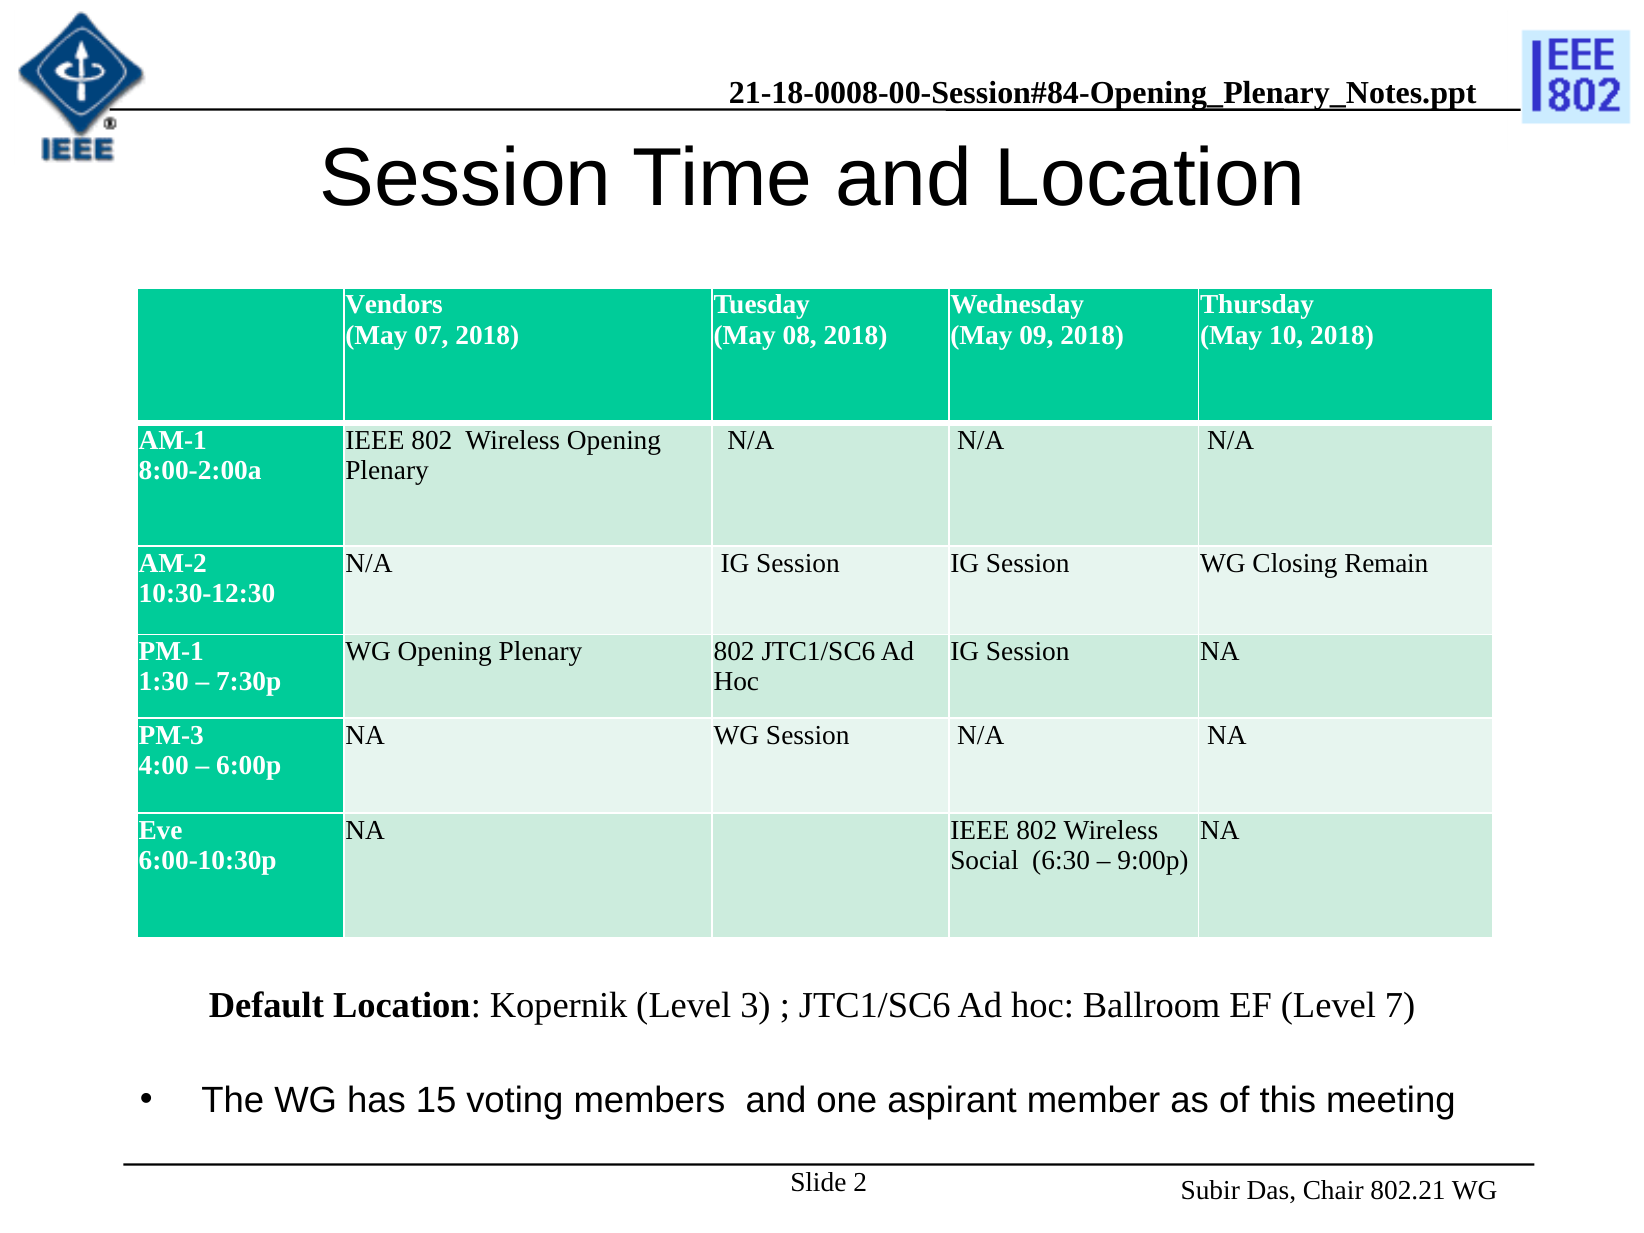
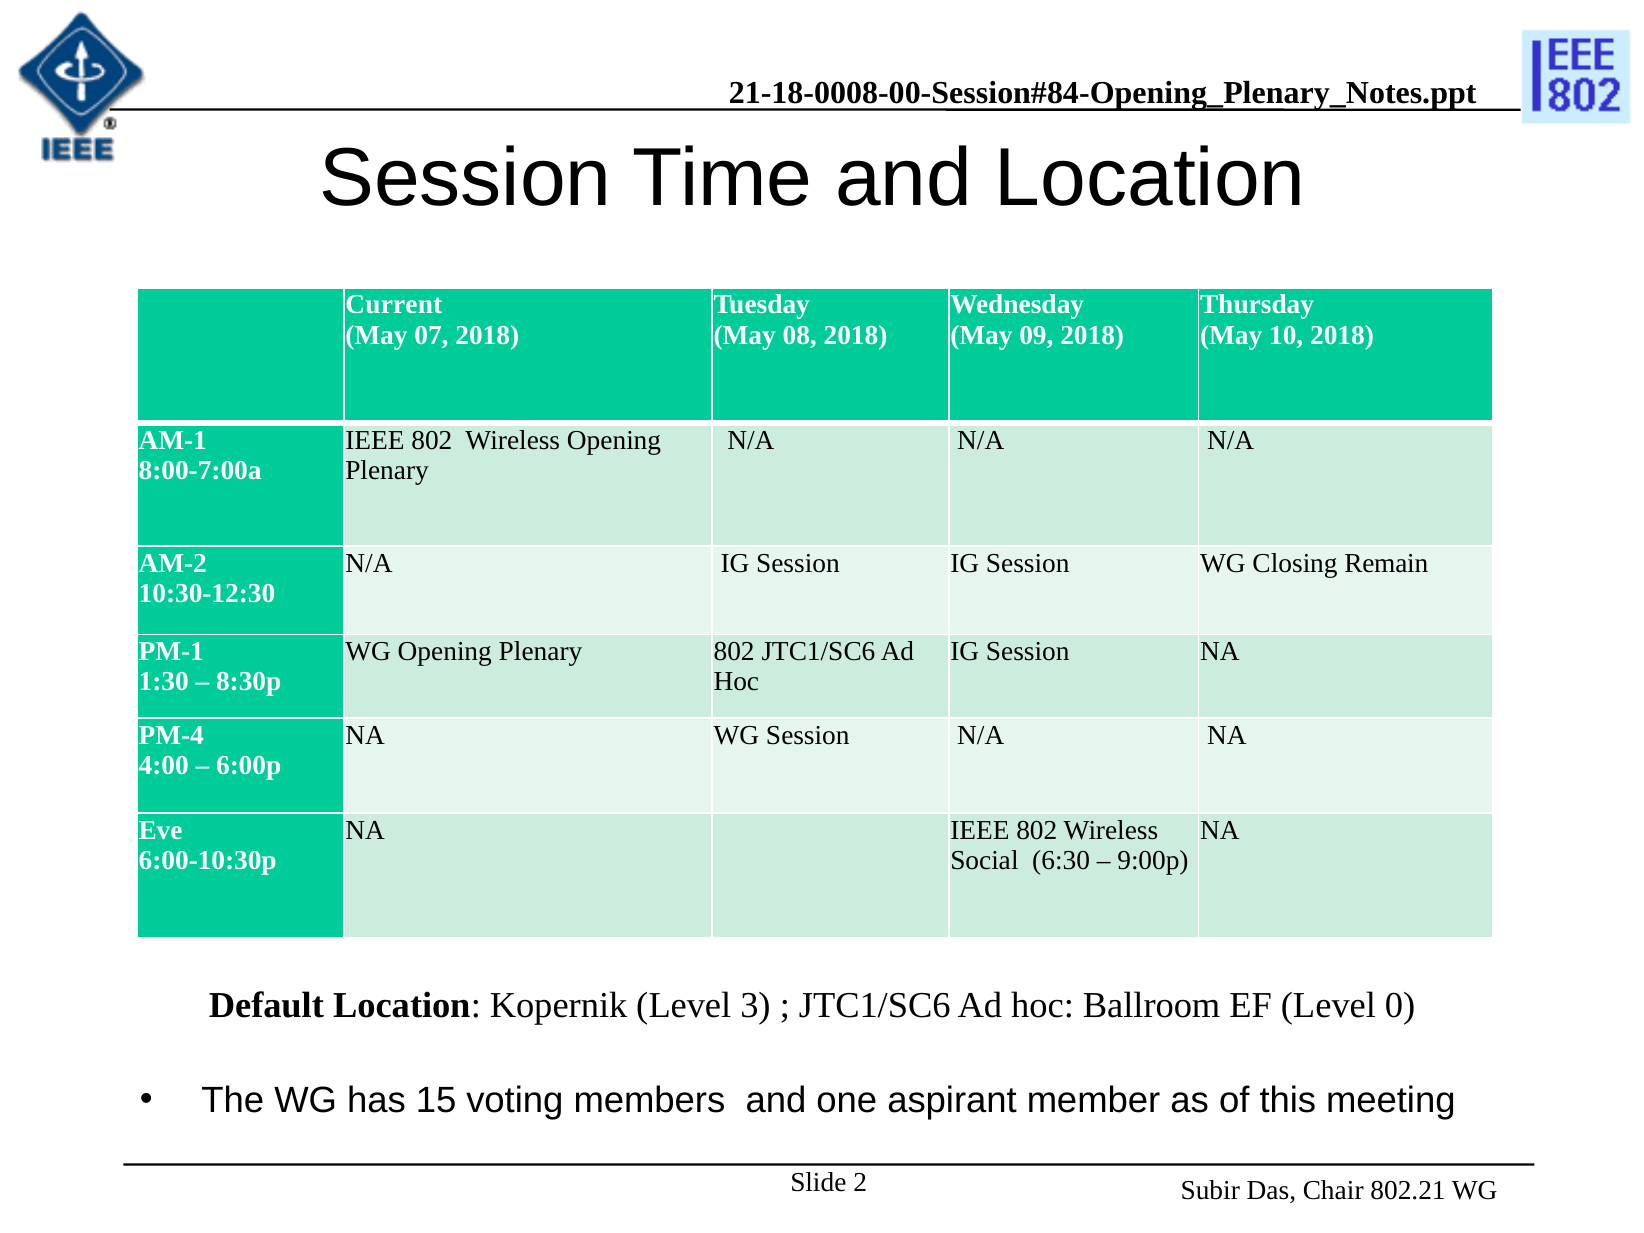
Vendors: Vendors -> Current
8:00-2:00a: 8:00-2:00a -> 8:00-7:00a
7:30p: 7:30p -> 8:30p
PM-3: PM-3 -> PM-4
7: 7 -> 0
